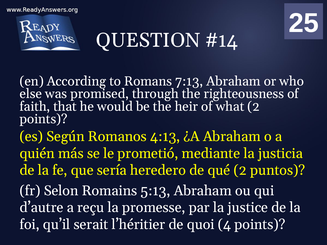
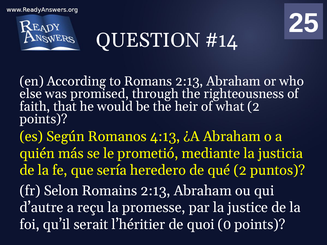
Romans 7:13: 7:13 -> 2:13
Romains 5:13: 5:13 -> 2:13
4: 4 -> 0
